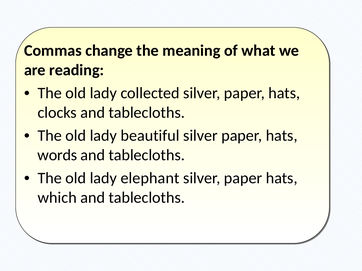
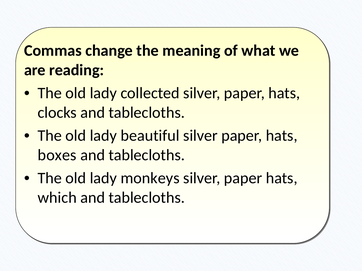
words: words -> boxes
elephant: elephant -> monkeys
